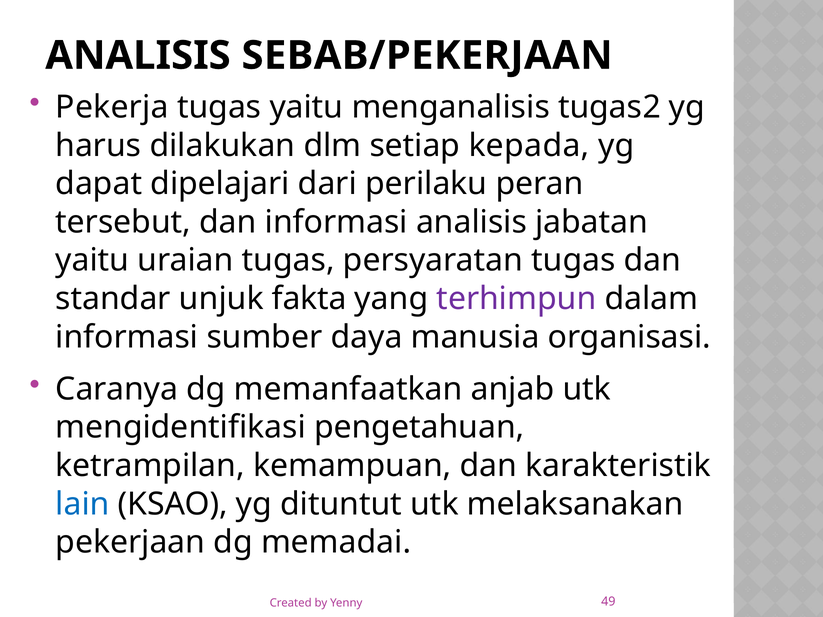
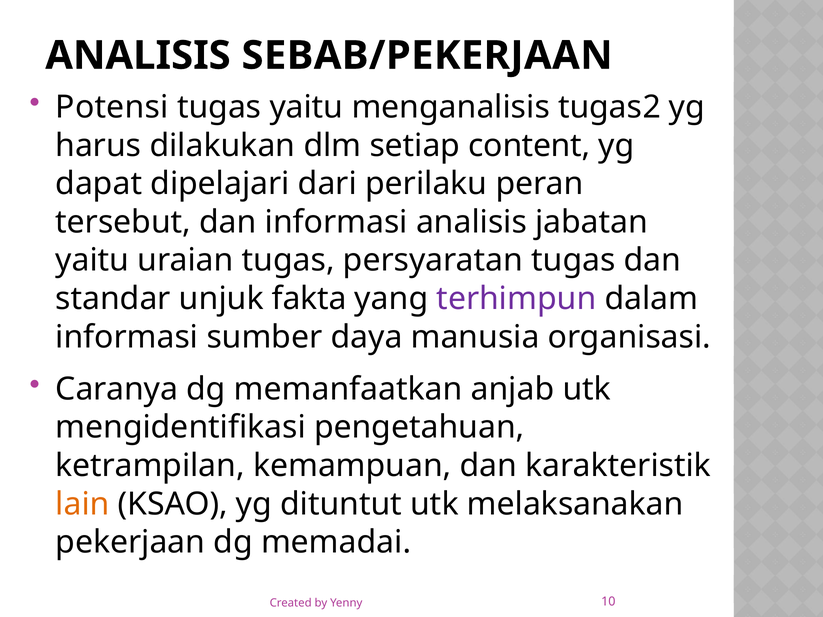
Pekerja: Pekerja -> Potensi
kepada: kepada -> content
lain colour: blue -> orange
49: 49 -> 10
